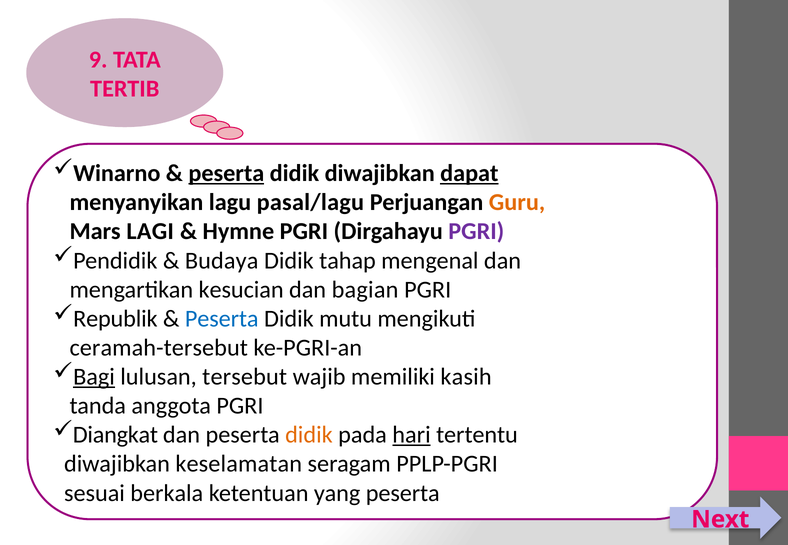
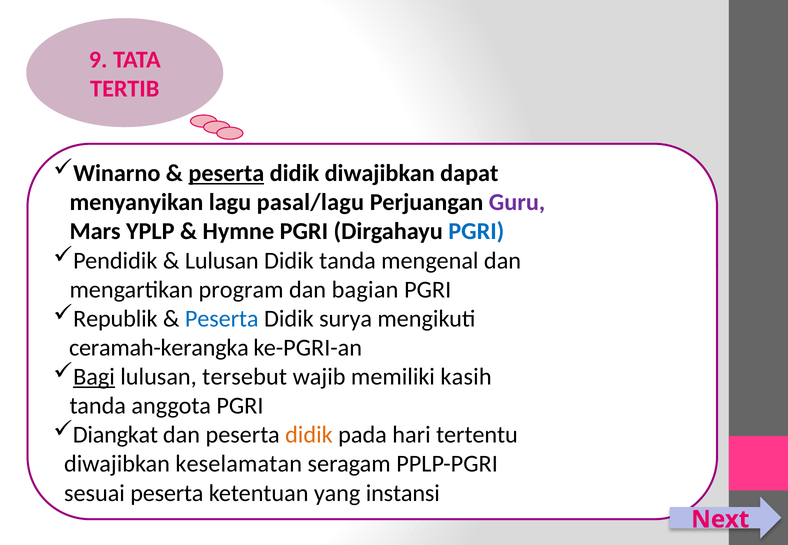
dapat underline: present -> none
Guru colour: orange -> purple
LAGI: LAGI -> YPLP
PGRI at (476, 232) colour: purple -> blue
Budaya at (222, 261): Budaya -> Lulusan
Didik tahap: tahap -> tanda
kesucian: kesucian -> program
mutu: mutu -> surya
ceramah-tersebut: ceramah-tersebut -> ceramah-kerangka
hari underline: present -> none
sesuai berkala: berkala -> peserta
yang peserta: peserta -> instansi
